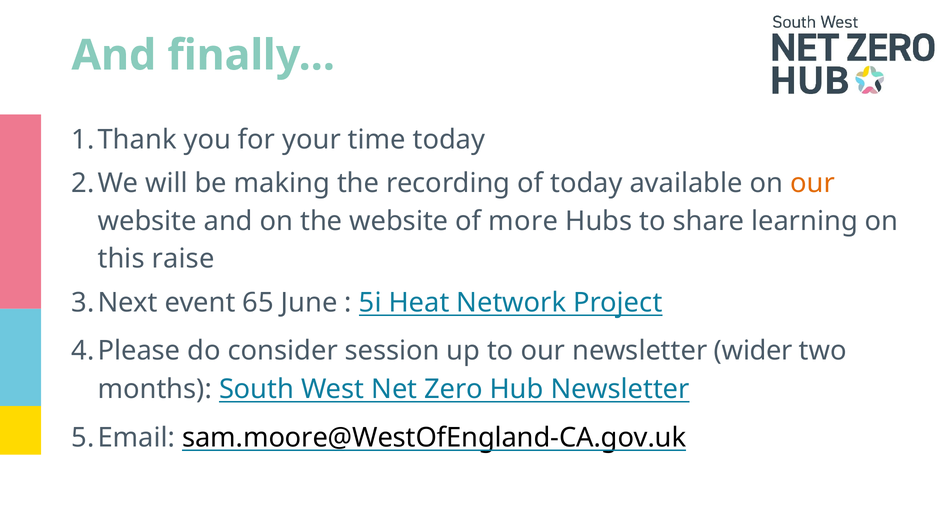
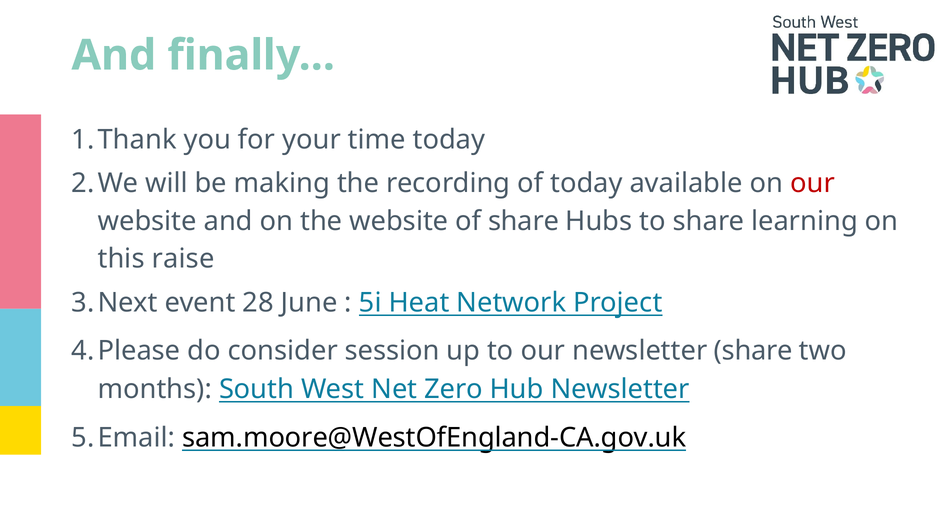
our at (813, 183) colour: orange -> red
of more: more -> share
65: 65 -> 28
newsletter wider: wider -> share
